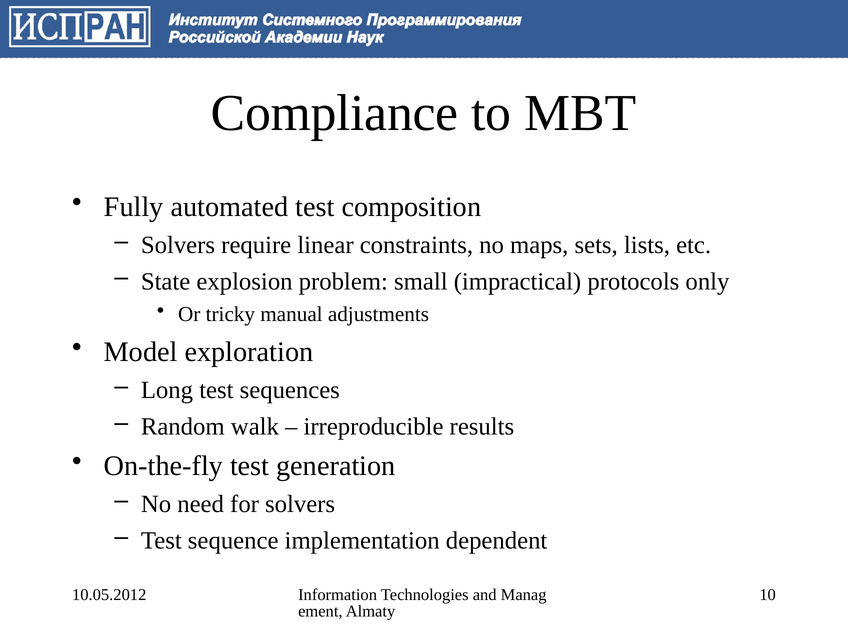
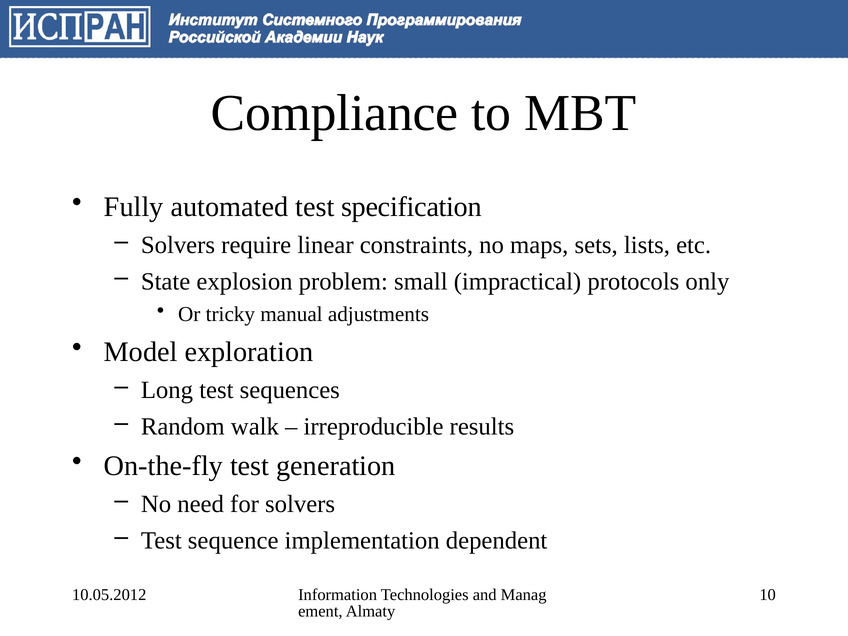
composition: composition -> specification
